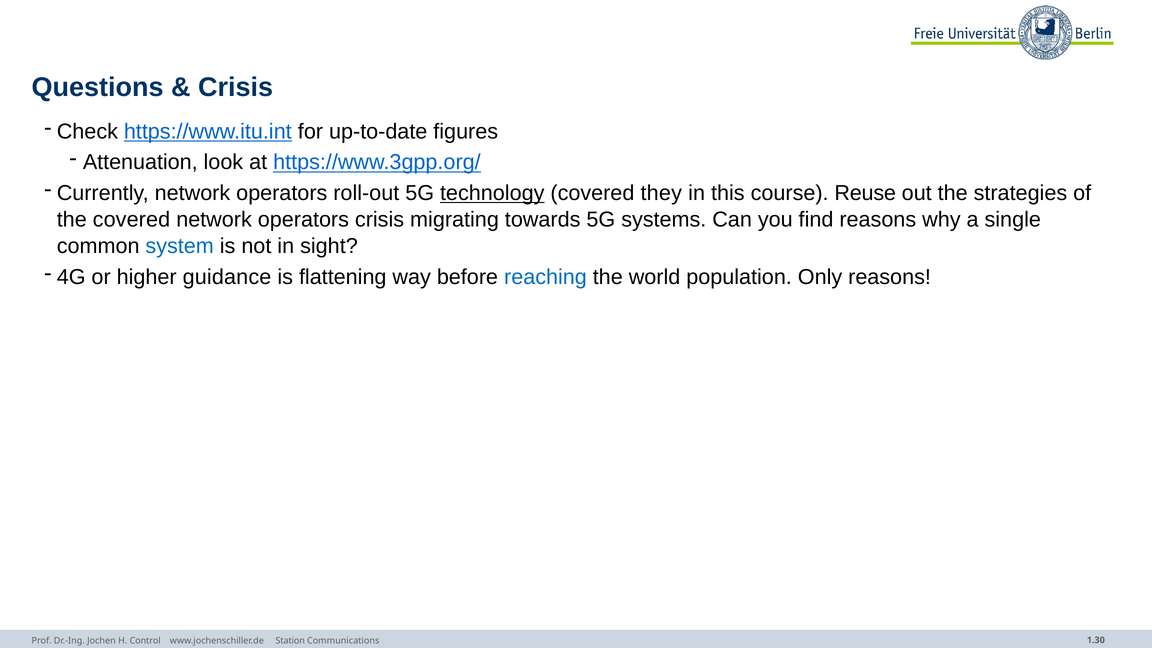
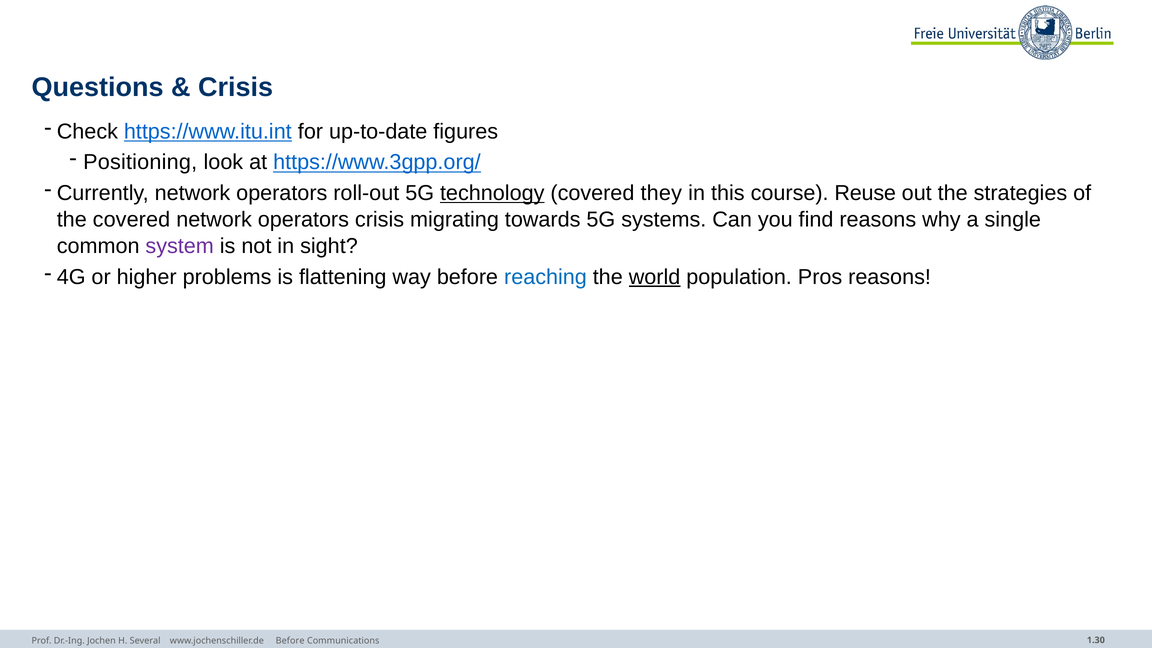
Attenuation: Attenuation -> Positioning
system colour: blue -> purple
guidance: guidance -> problems
world underline: none -> present
Only: Only -> Pros
Control: Control -> Several
www.jochenschiller.de Station: Station -> Before
